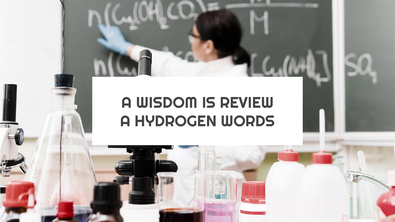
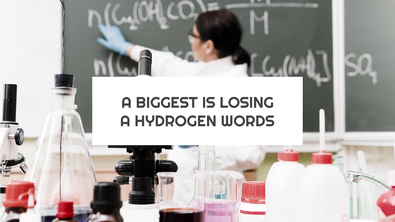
WISDOM: WISDOM -> BIGGEST
REVIEW: REVIEW -> LOSING
